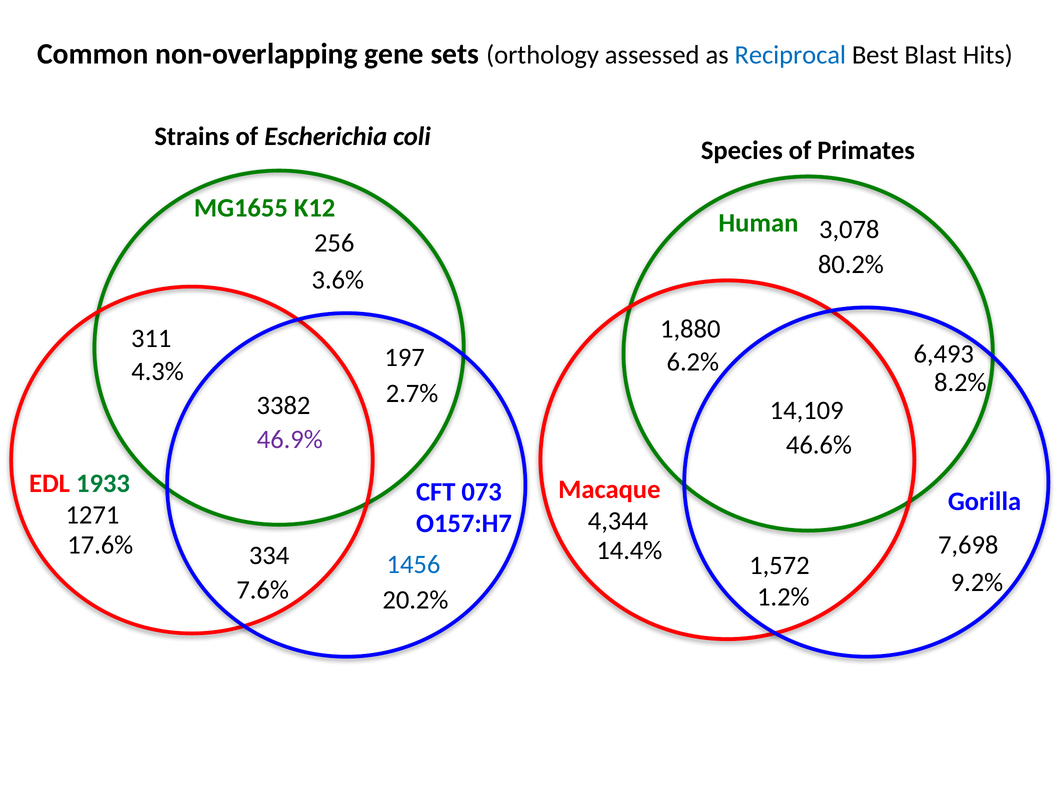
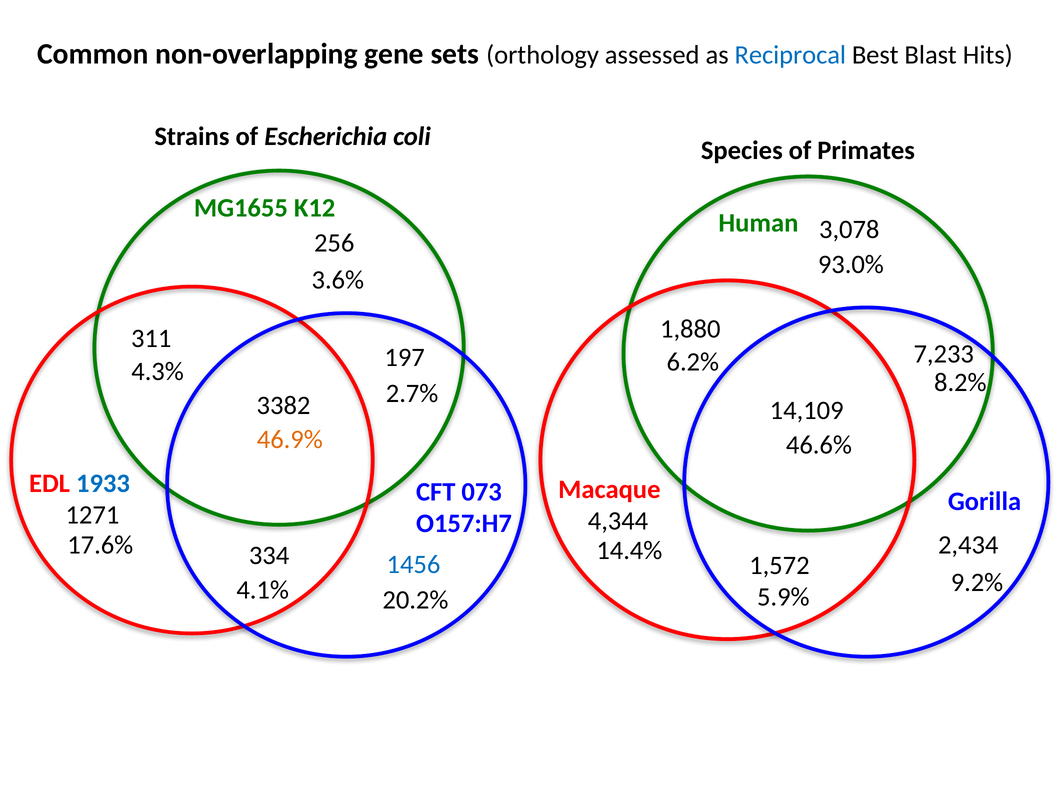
80.2%: 80.2% -> 93.0%
6,493: 6,493 -> 7,233
46.9% colour: purple -> orange
1933 colour: green -> blue
7,698: 7,698 -> 2,434
7.6%: 7.6% -> 4.1%
1.2%: 1.2% -> 5.9%
